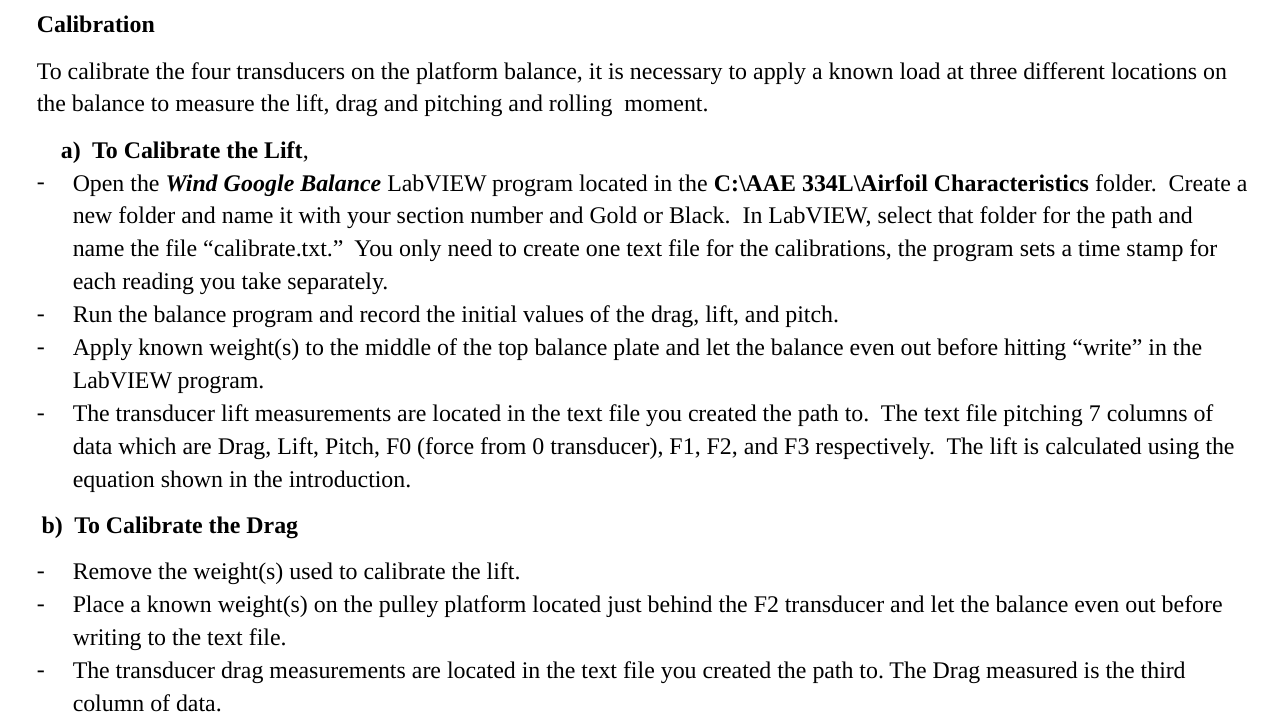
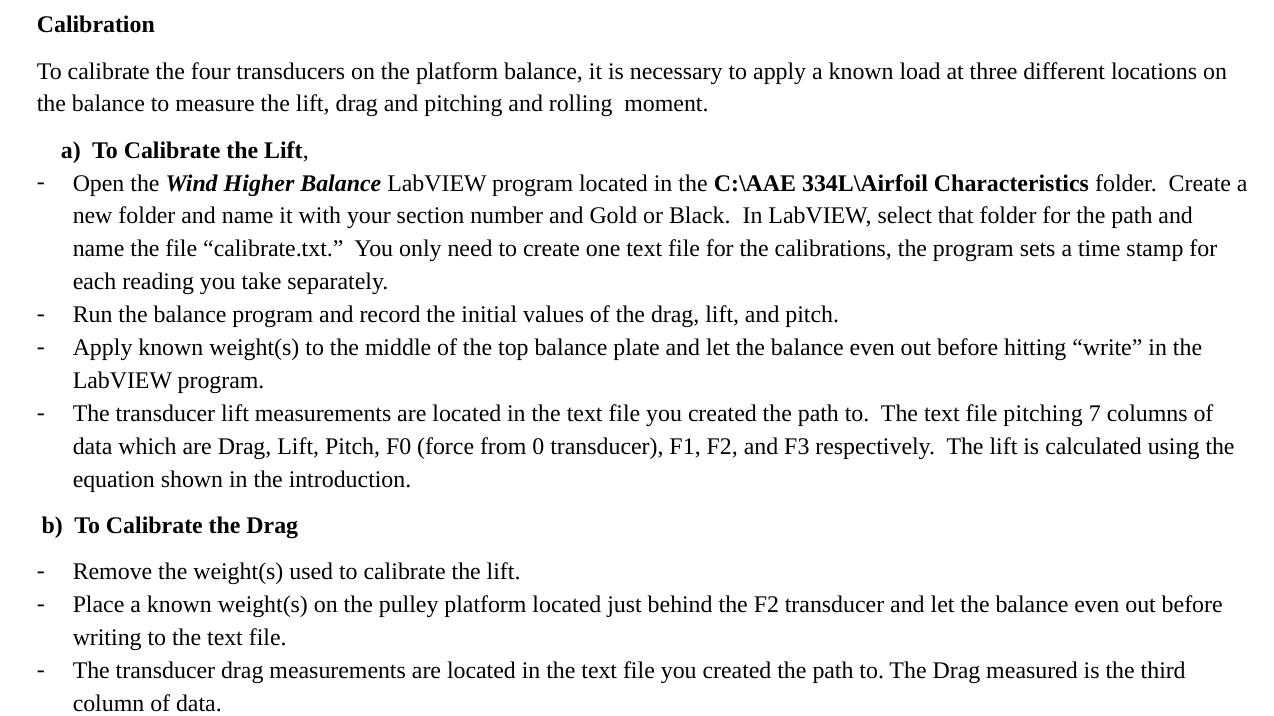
Google: Google -> Higher
